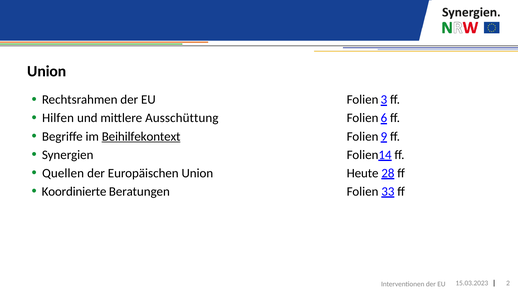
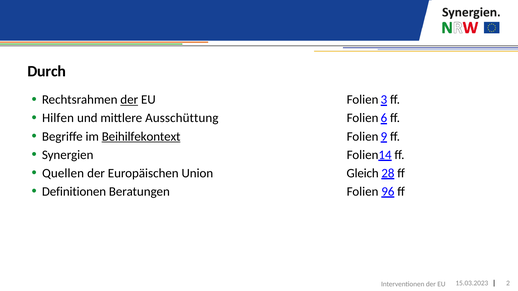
Union at (47, 71): Union -> Durch
der at (129, 100) underline: none -> present
Heute: Heute -> Gleich
Koordinierte: Koordinierte -> Definitionen
33: 33 -> 96
